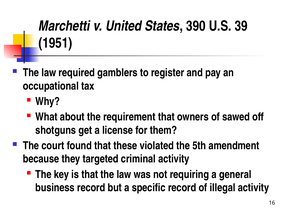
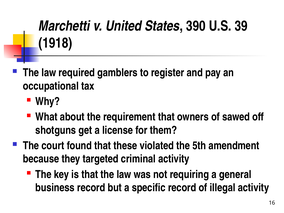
1951: 1951 -> 1918
